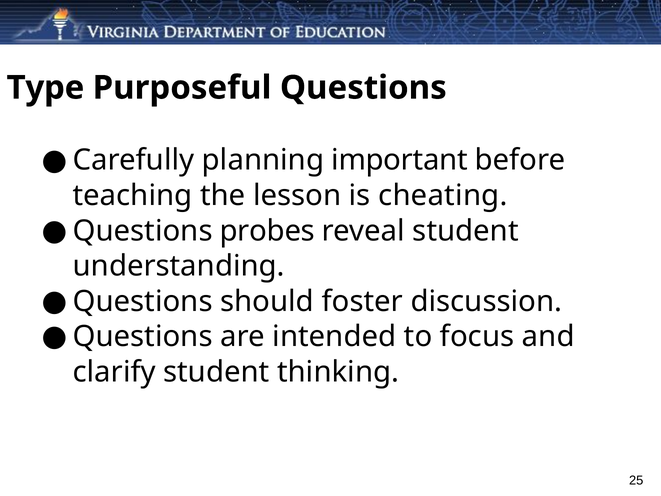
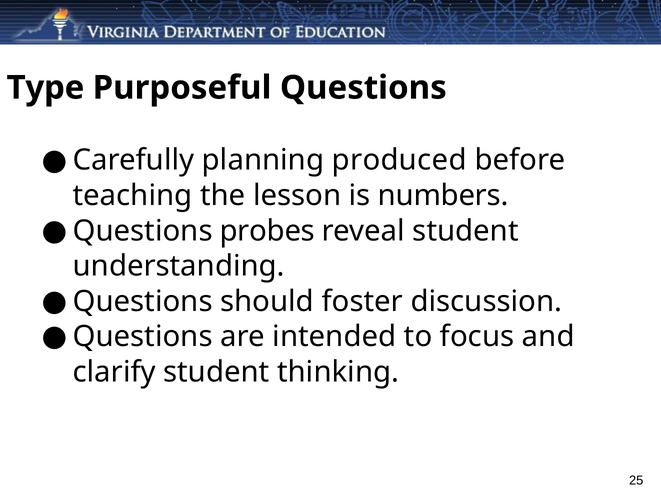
important: important -> produced
cheating: cheating -> numbers
